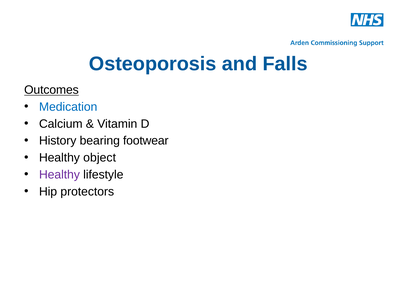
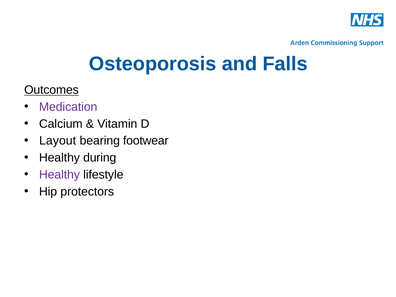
Medication colour: blue -> purple
History: History -> Layout
object: object -> during
